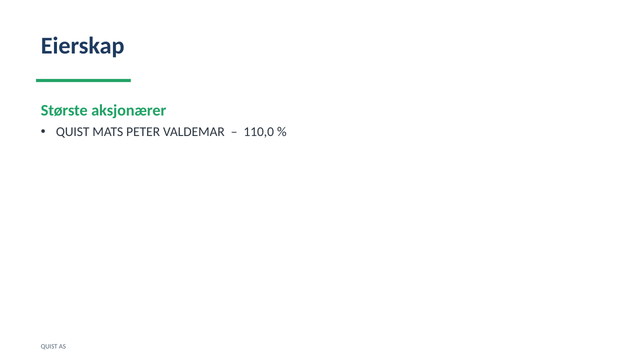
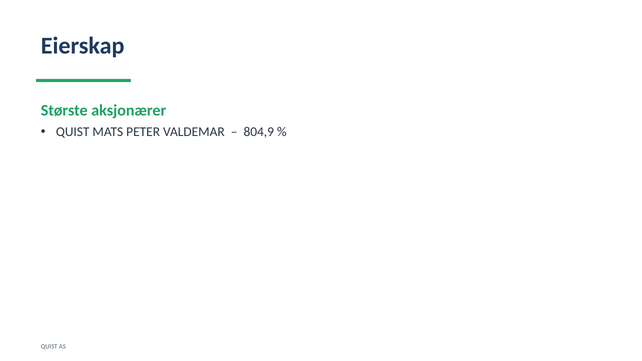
110,0: 110,0 -> 804,9
